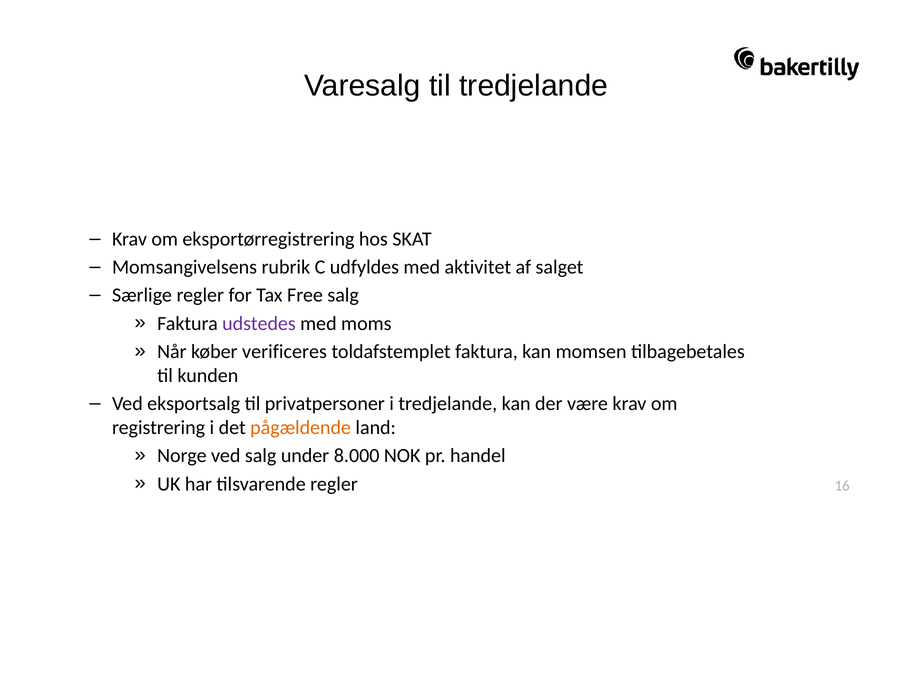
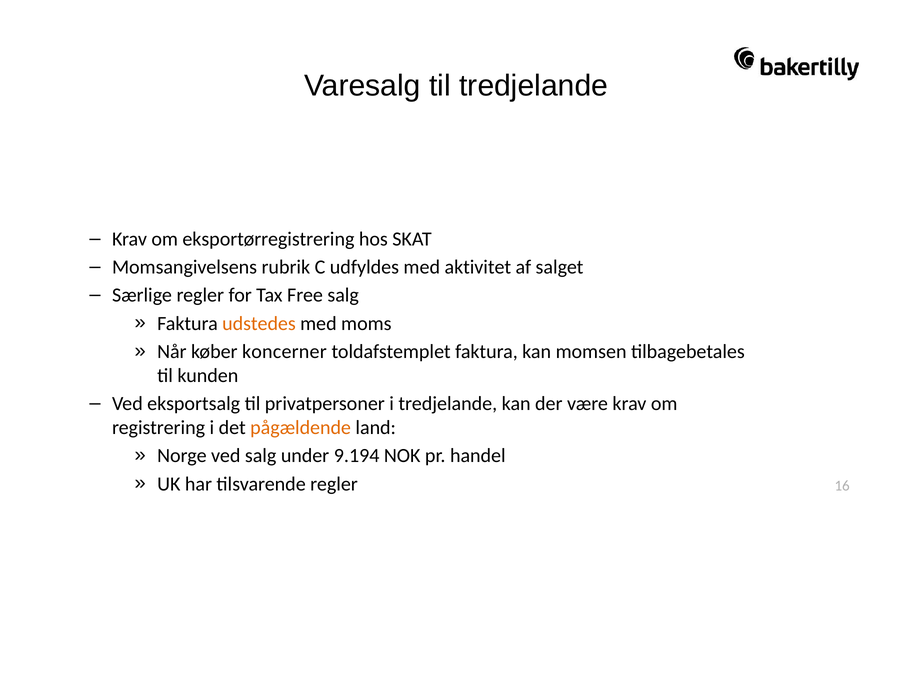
udstedes colour: purple -> orange
verificeres: verificeres -> koncerner
8.000: 8.000 -> 9.194
